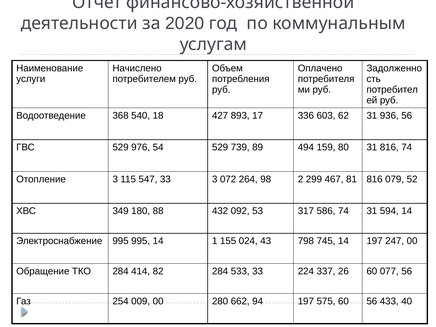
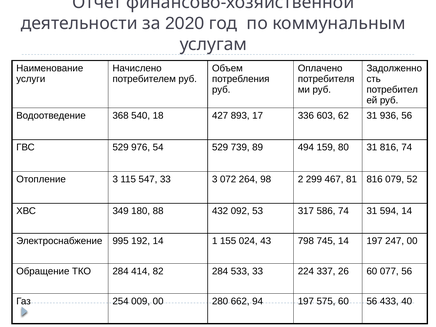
995 995: 995 -> 192
